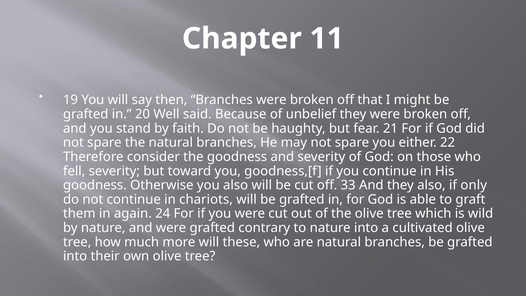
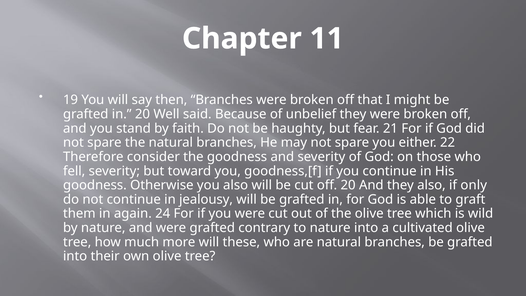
off 33: 33 -> 20
chariots: chariots -> jealousy
